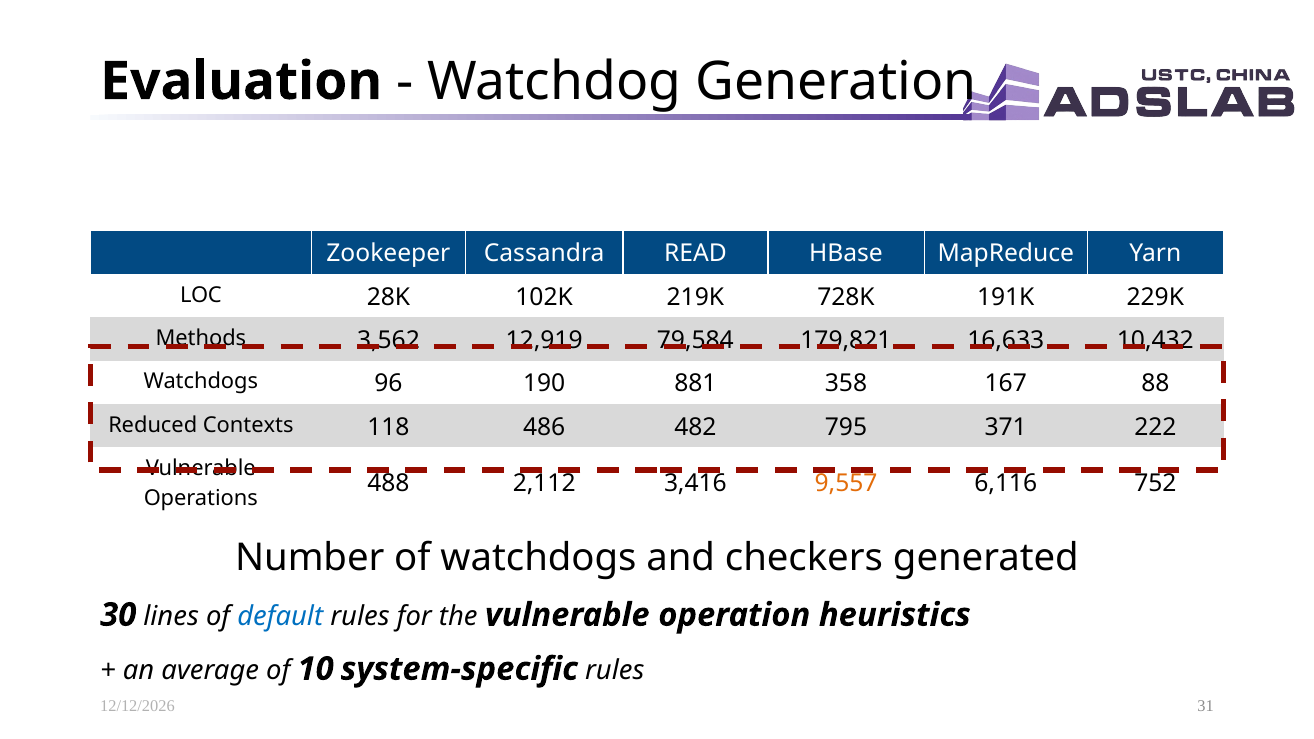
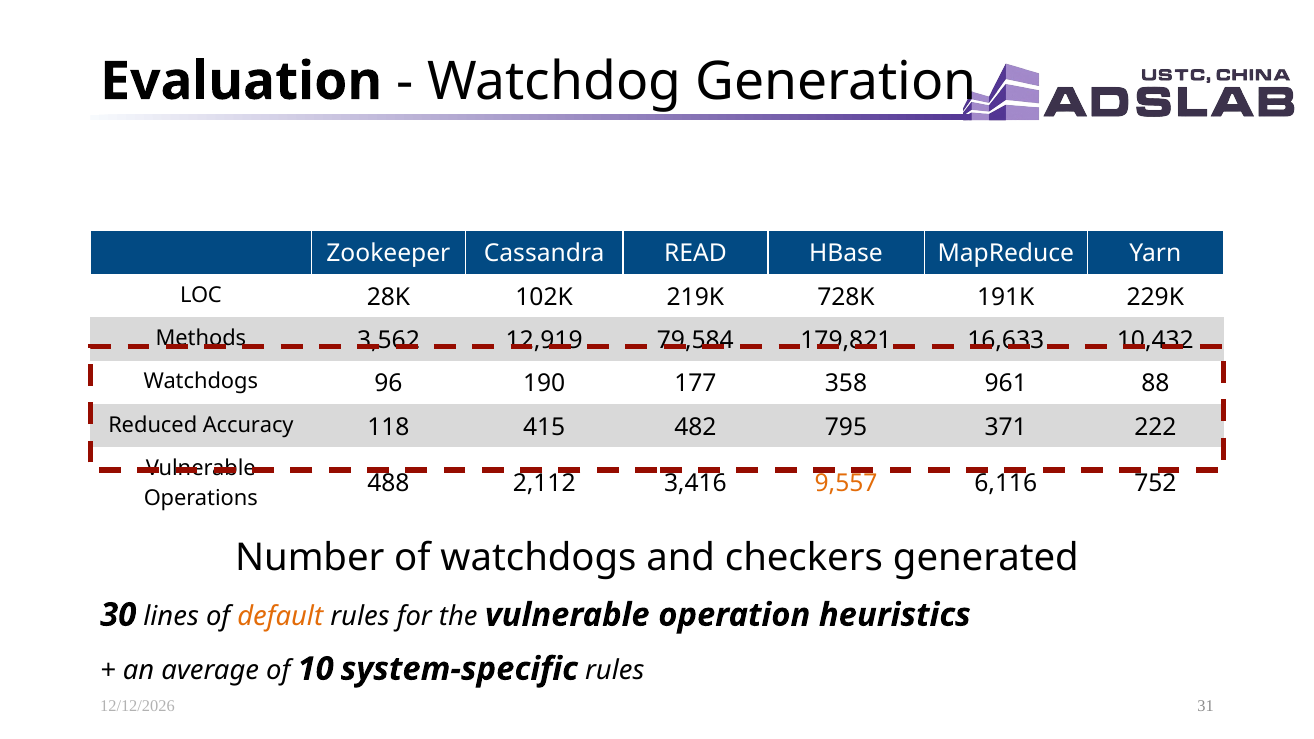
881: 881 -> 177
167: 167 -> 961
Contexts: Contexts -> Accuracy
486: 486 -> 415
default colour: blue -> orange
